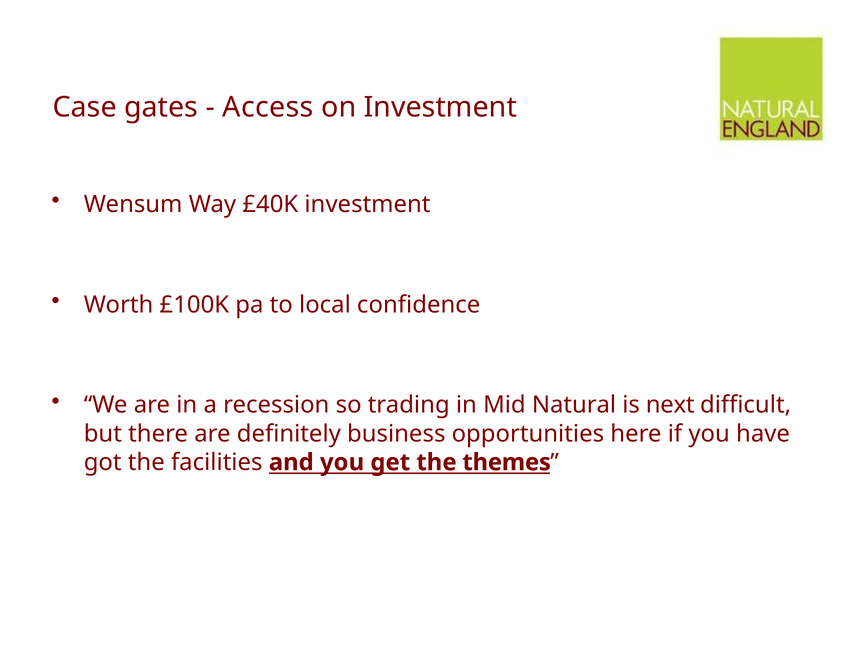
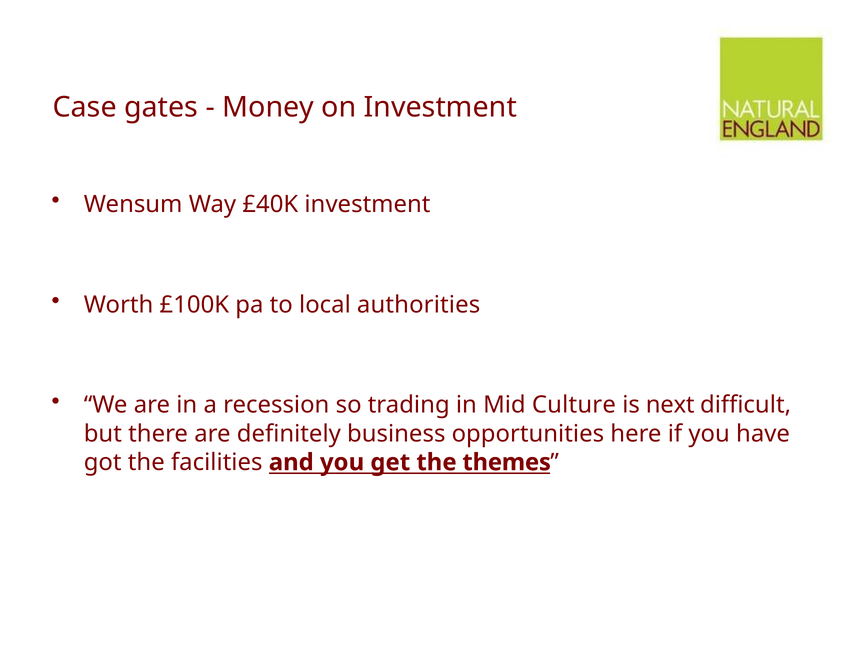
Access: Access -> Money
confidence: confidence -> authorities
Natural: Natural -> Culture
